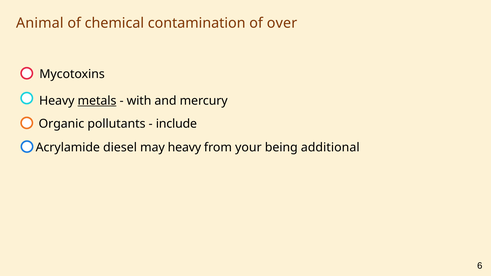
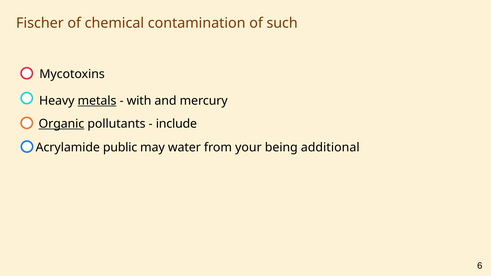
Animal: Animal -> Fischer
over: over -> such
Organic underline: none -> present
diesel: diesel -> public
may heavy: heavy -> water
